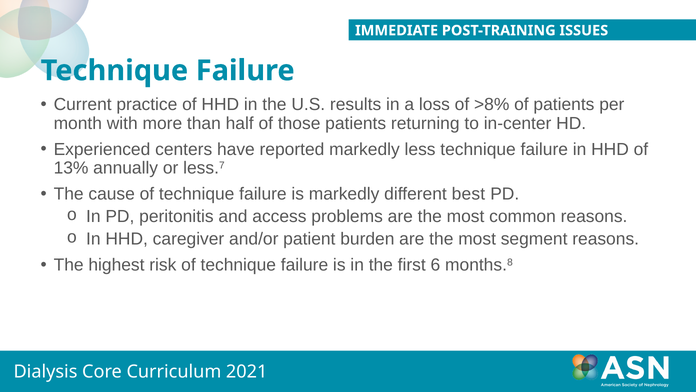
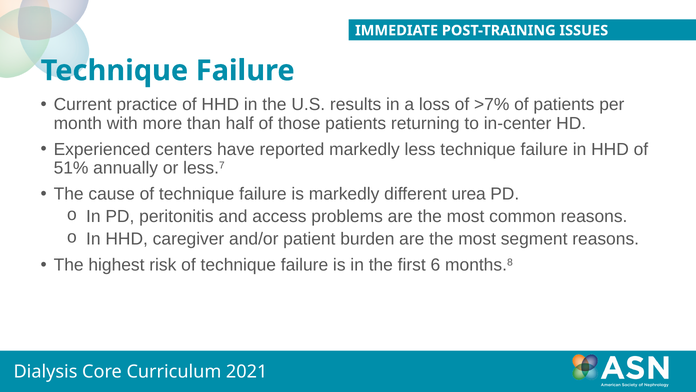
>8%: >8% -> >7%
13%: 13% -> 51%
best: best -> urea
